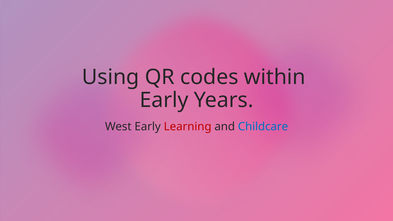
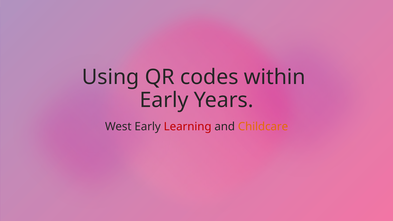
Childcare colour: blue -> orange
